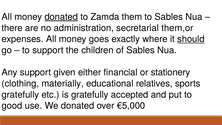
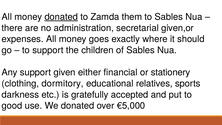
them,or: them,or -> given,or
should underline: present -> none
materially: materially -> dormitory
gratefully at (20, 95): gratefully -> darkness
